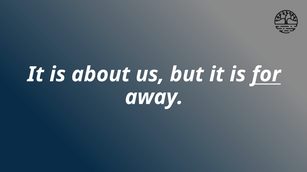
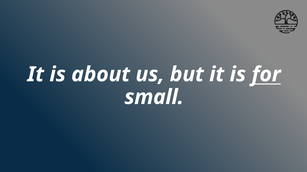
away: away -> small
